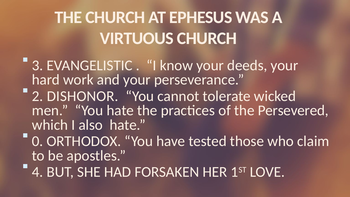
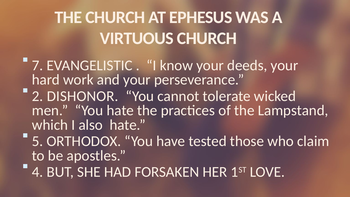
3: 3 -> 7
Persevered: Persevered -> Lampstand
0: 0 -> 5
